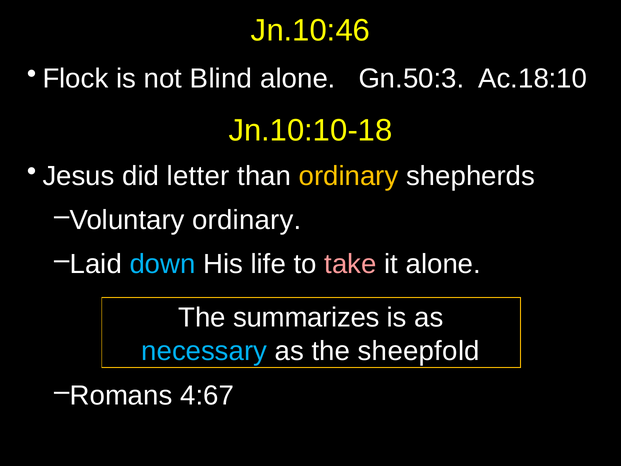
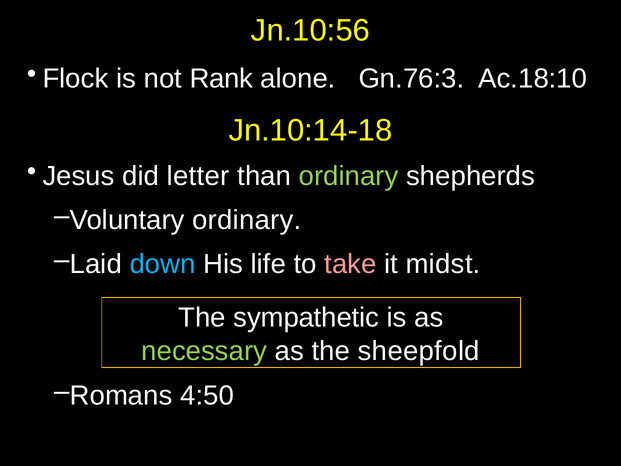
Jn.10:46: Jn.10:46 -> Jn.10:56
Blind: Blind -> Rank
Gn.50:3: Gn.50:3 -> Gn.76:3
Jn.10:10-18: Jn.10:10-18 -> Jn.10:14-18
ordinary at (349, 176) colour: yellow -> light green
it alone: alone -> midst
summarizes: summarizes -> sympathetic
necessary colour: light blue -> light green
4:67: 4:67 -> 4:50
